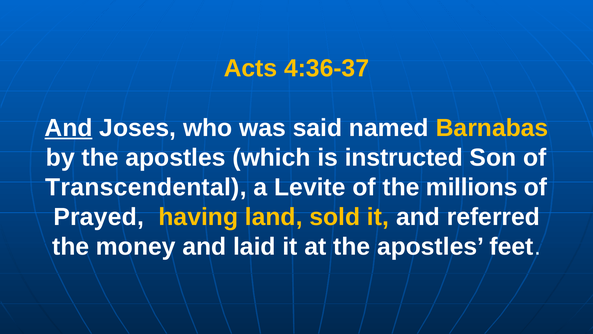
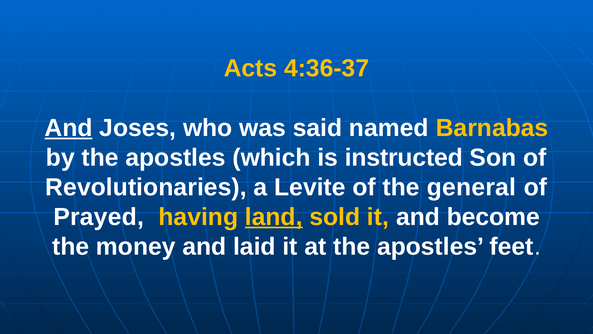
Transcendental: Transcendental -> Revolutionaries
millions: millions -> general
land underline: none -> present
referred: referred -> become
